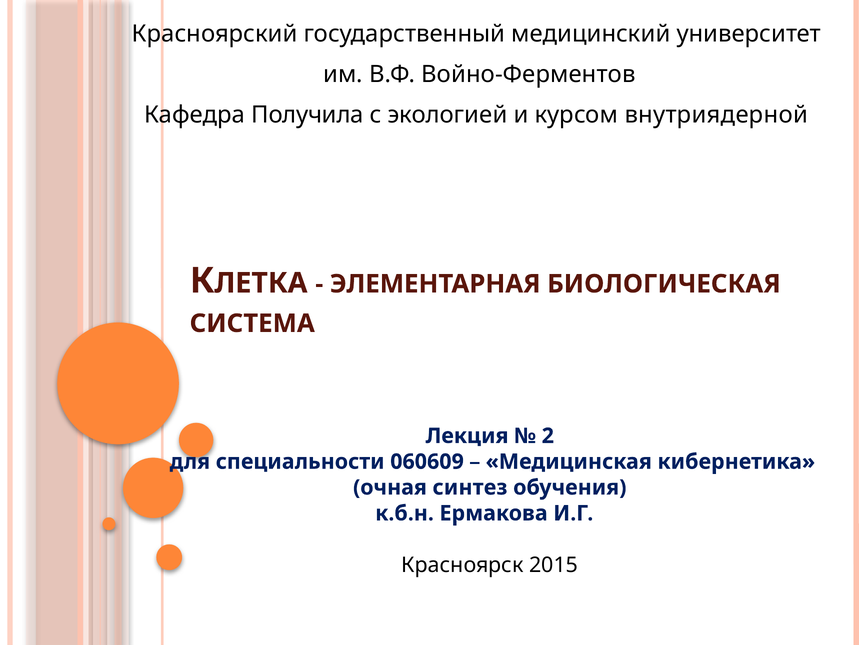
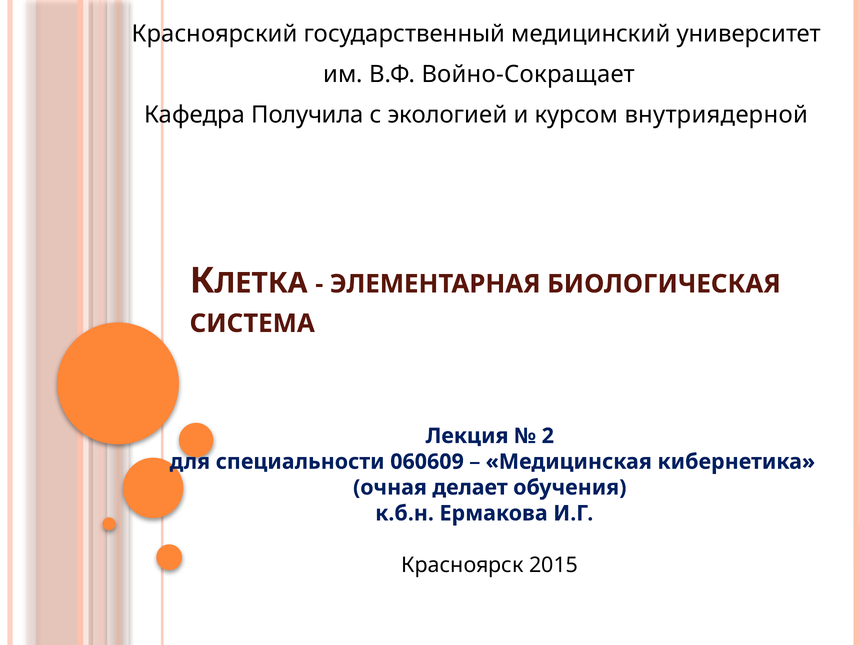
Войно-Ферментов: Войно-Ферментов -> Войно-Сокращает
синтез: синтез -> делает
